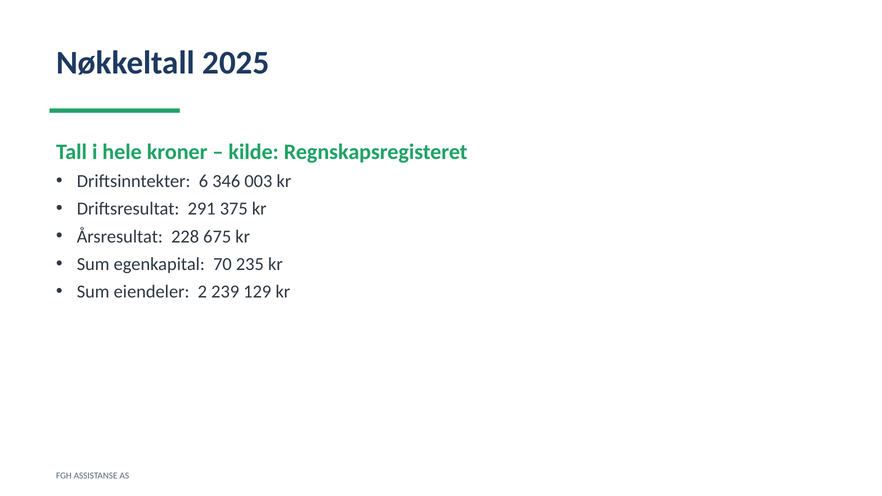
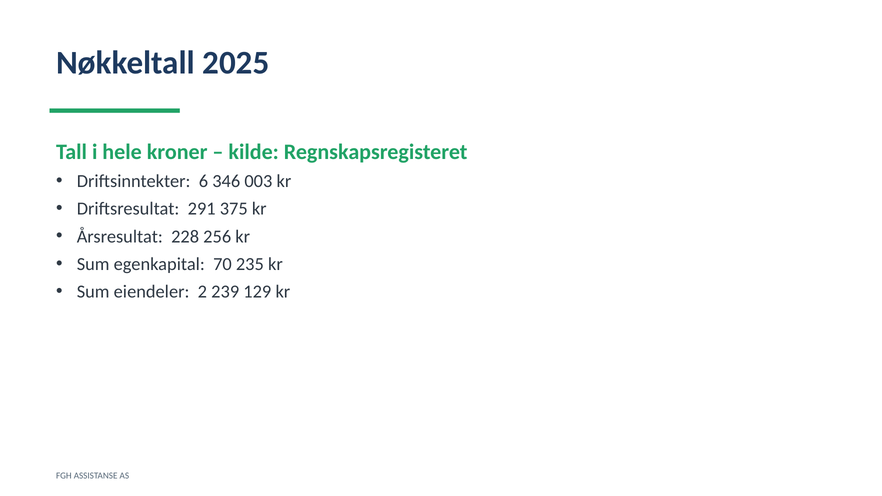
675: 675 -> 256
